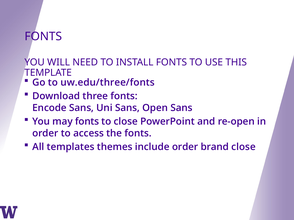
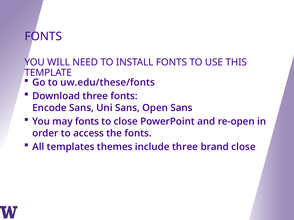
uw.edu/three/fonts: uw.edu/three/fonts -> uw.edu/these/fonts
include order: order -> three
